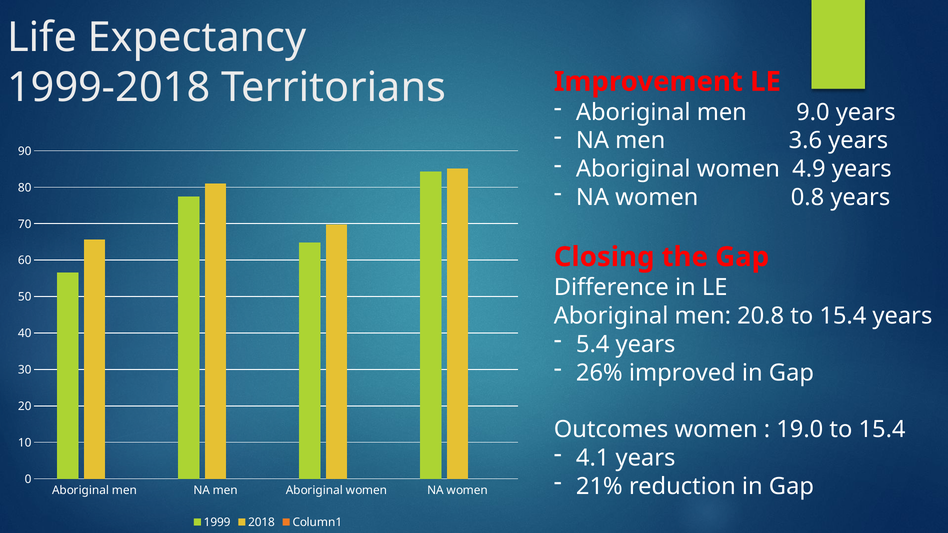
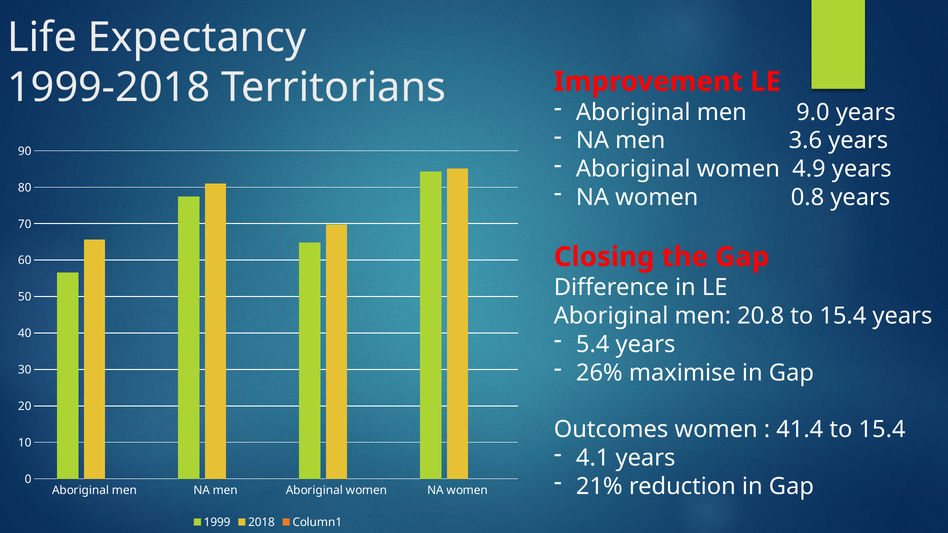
improved: improved -> maximise
19.0: 19.0 -> 41.4
